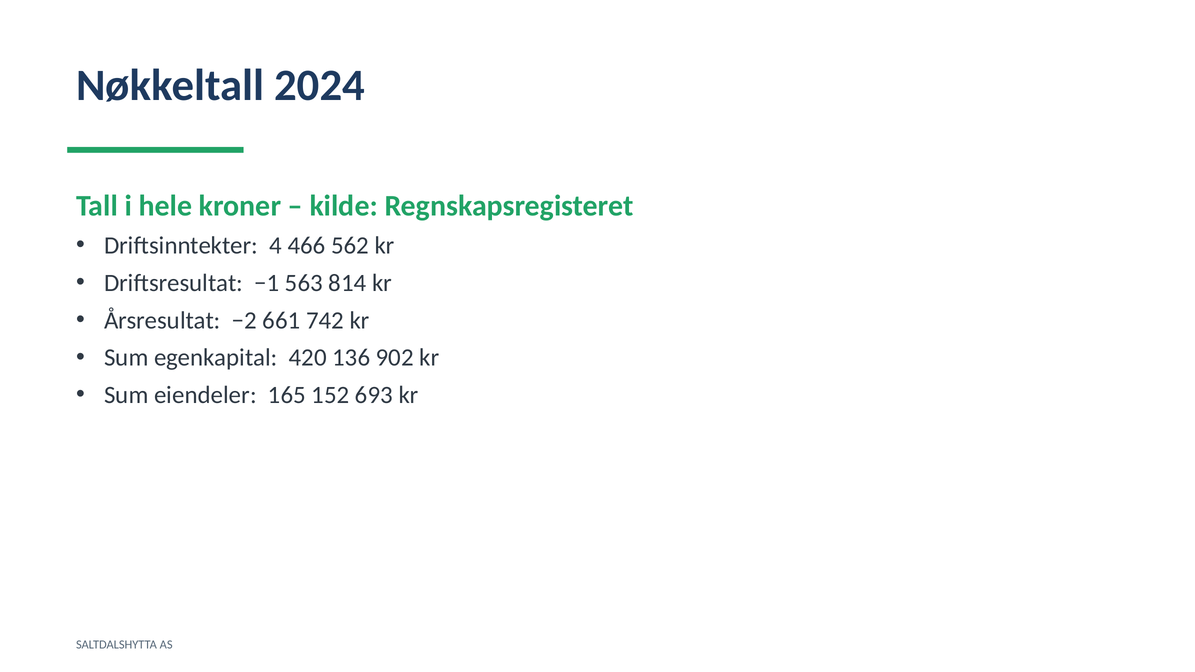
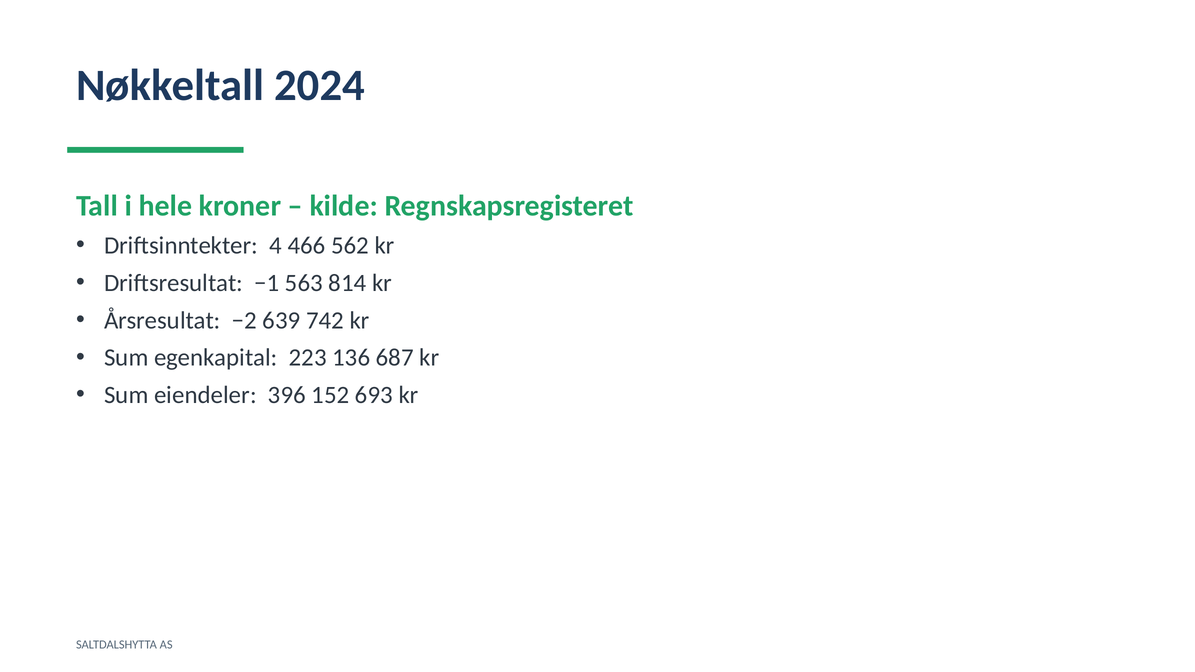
661: 661 -> 639
420: 420 -> 223
902: 902 -> 687
165: 165 -> 396
